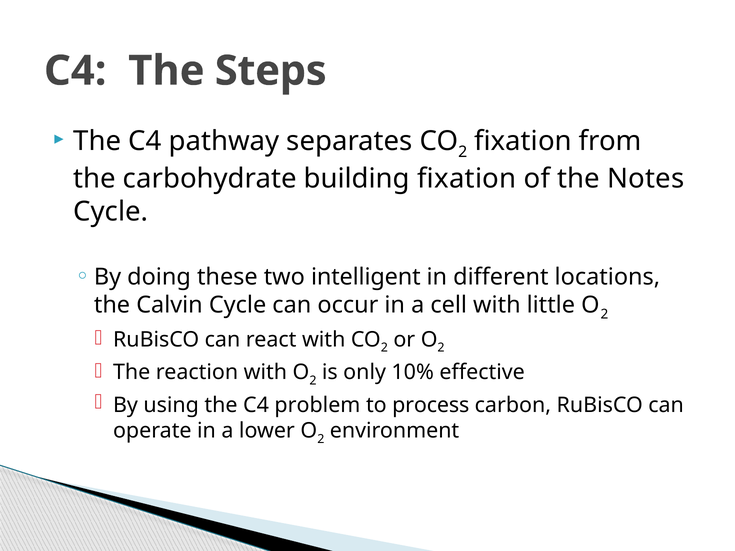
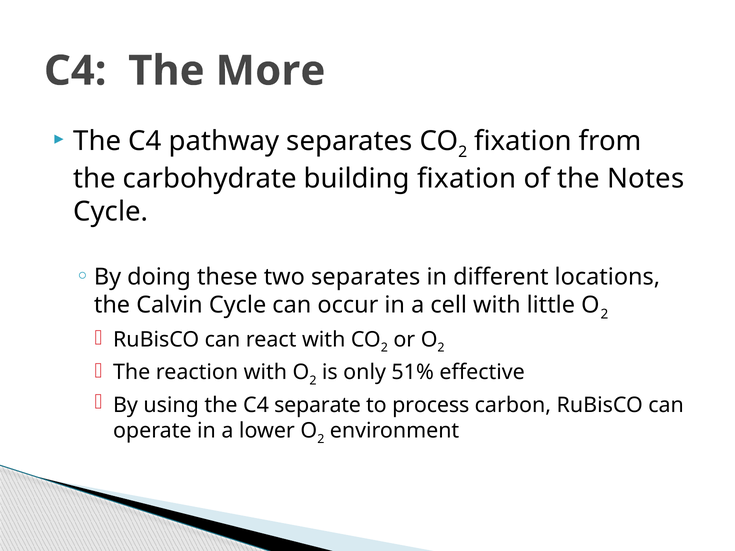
Steps: Steps -> More
two intelligent: intelligent -> separates
10%: 10% -> 51%
problem: problem -> separate
